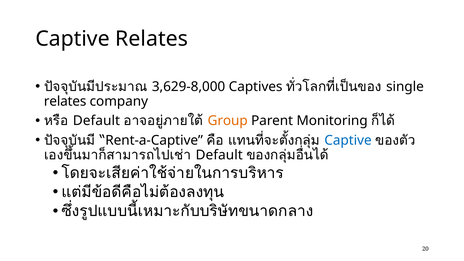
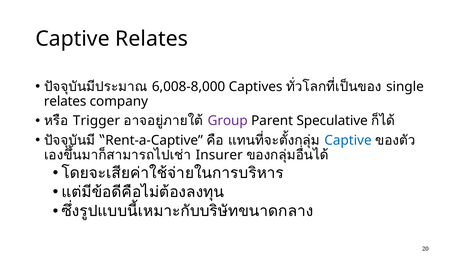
3,629-8,000: 3,629-8,000 -> 6,008-8,000
Default at (96, 121): Default -> Trigger
Group colour: orange -> purple
Monitoring: Monitoring -> Speculative
Default at (219, 155): Default -> Insurer
